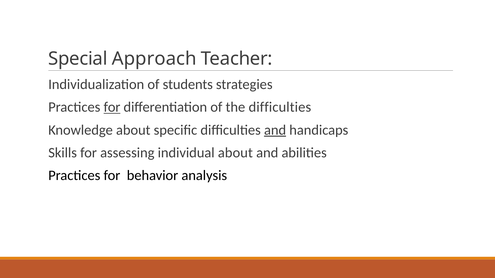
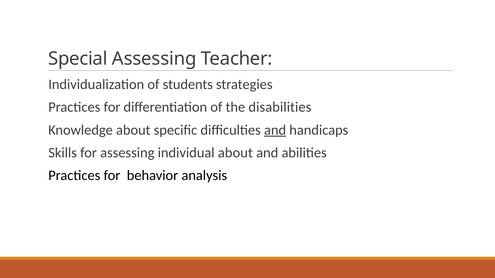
Special Approach: Approach -> Assessing
for at (112, 107) underline: present -> none
the difficulties: difficulties -> disabilities
